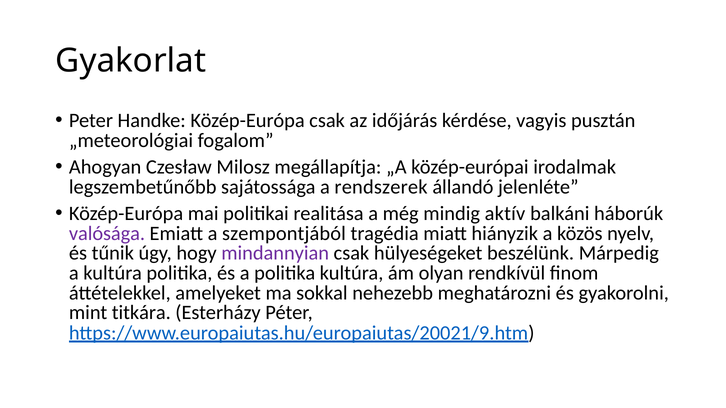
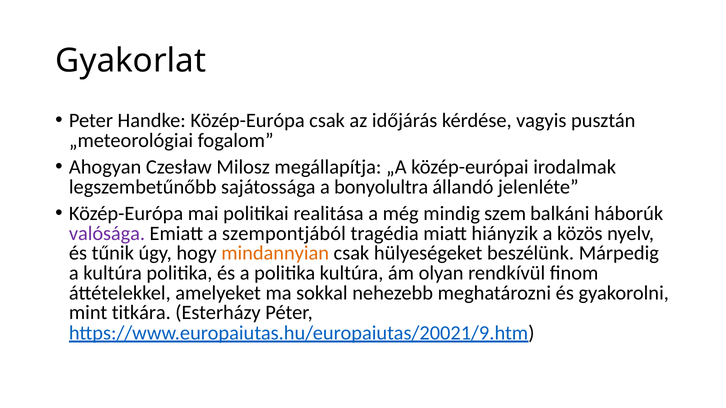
rendszerek: rendszerek -> bonyolultra
aktív: aktív -> szem
mindannyian colour: purple -> orange
